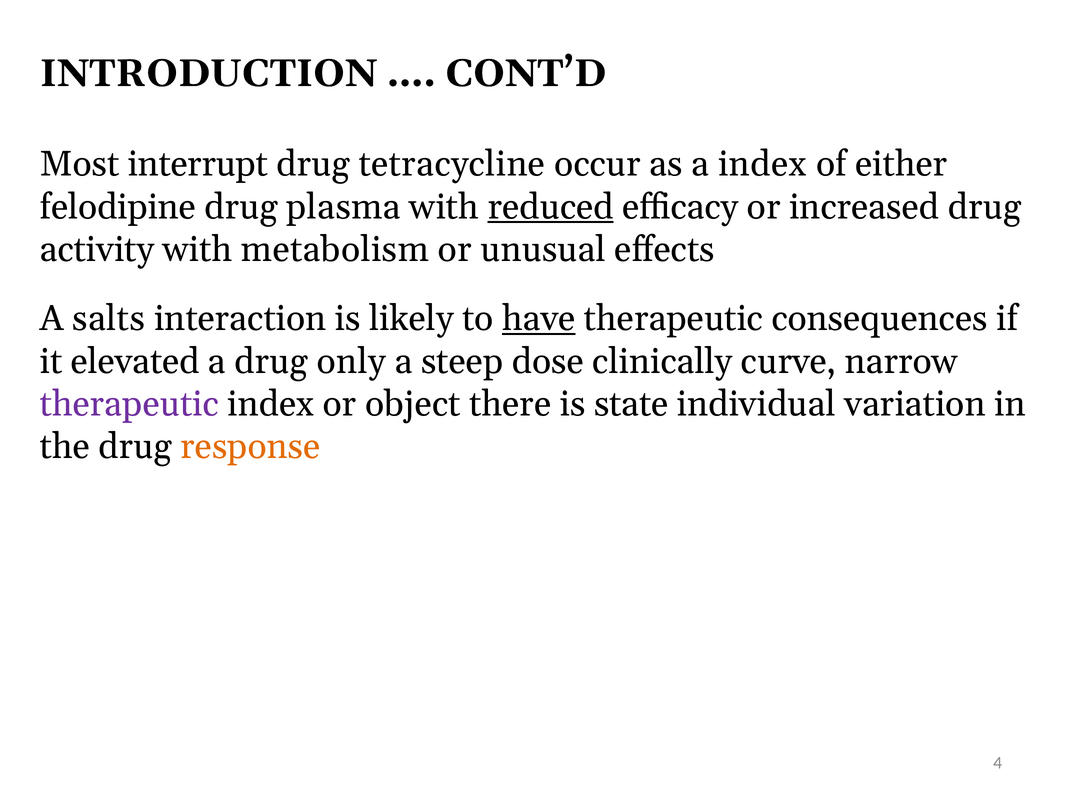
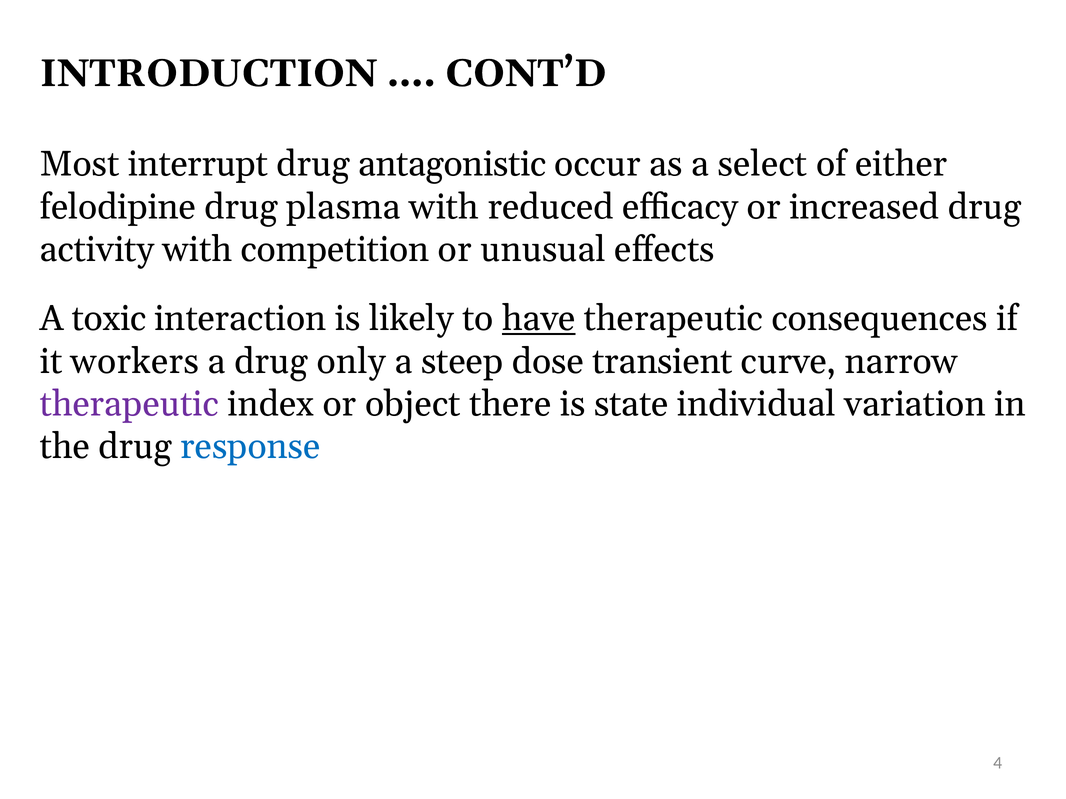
tetracycline: tetracycline -> antagonistic
a index: index -> select
reduced underline: present -> none
metabolism: metabolism -> competition
salts: salts -> toxic
elevated: elevated -> workers
clinically: clinically -> transient
response colour: orange -> blue
